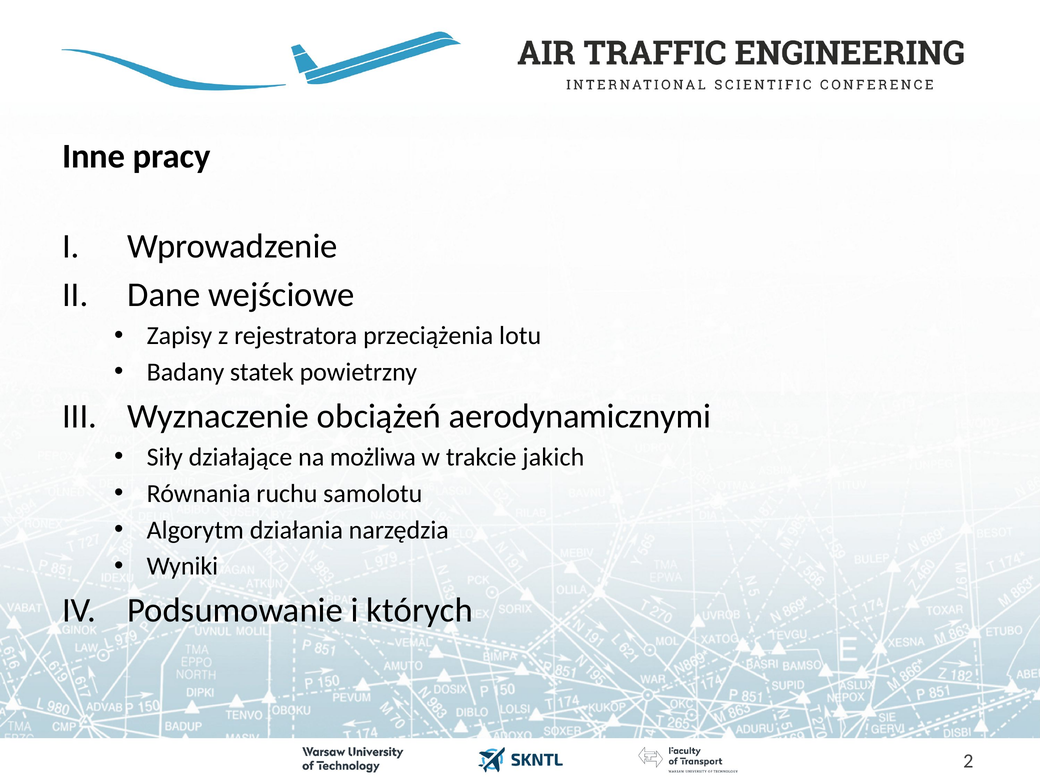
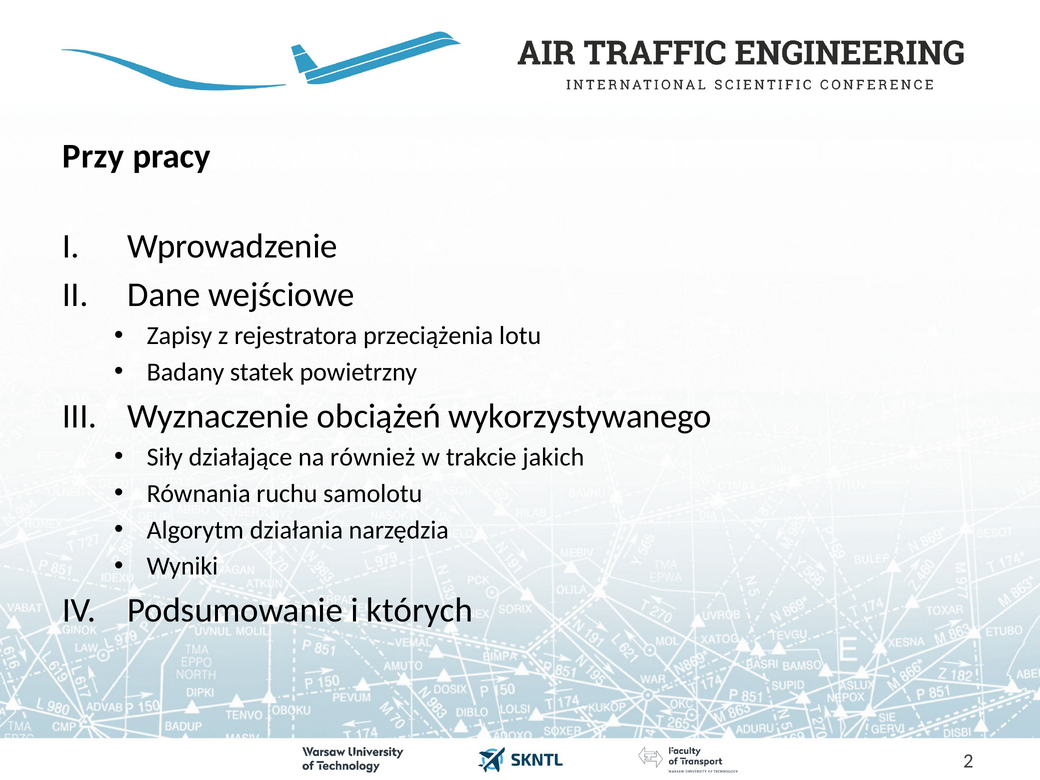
Inne: Inne -> Przy
aerodynamicznymi: aerodynamicznymi -> wykorzystywanego
możliwa: możliwa -> również
